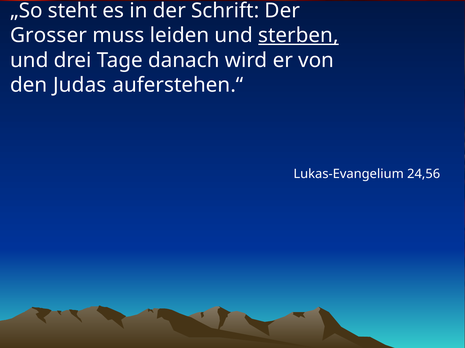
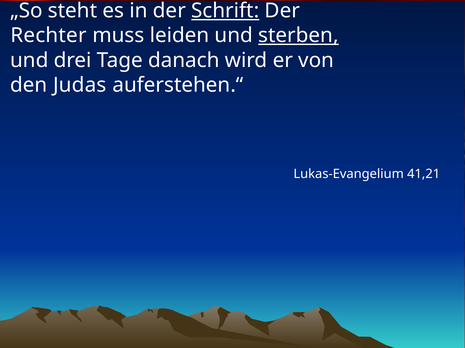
Schrift underline: none -> present
Grosser: Grosser -> Rechter
24,56: 24,56 -> 41,21
